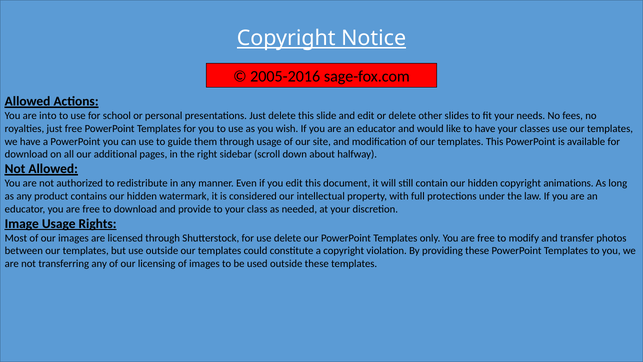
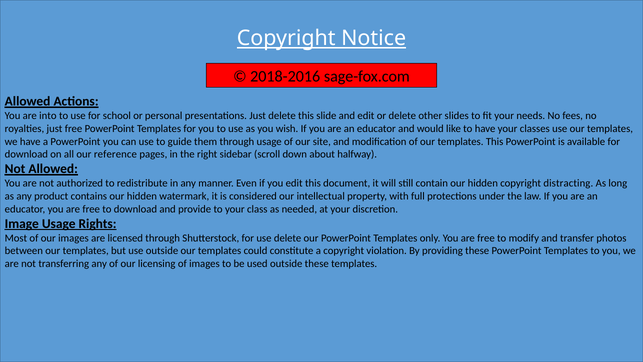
2005-2016: 2005-2016 -> 2018-2016
additional: additional -> reference
animations: animations -> distracting
